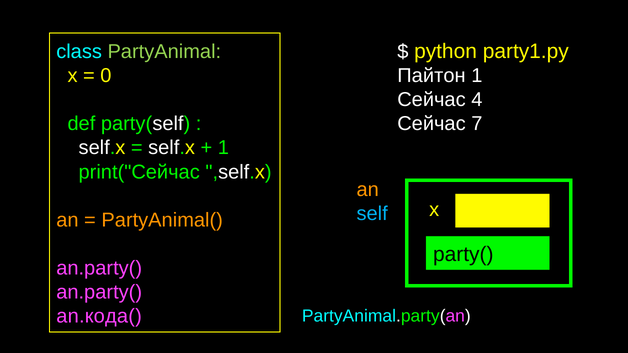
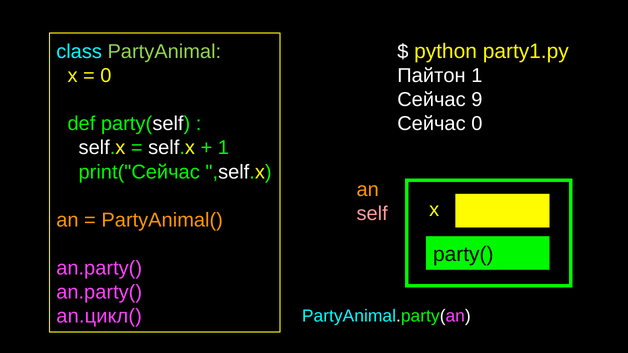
4: 4 -> 9
Сейчас 7: 7 -> 0
self colour: light blue -> pink
an.кода(: an.кода( -> an.цикл(
